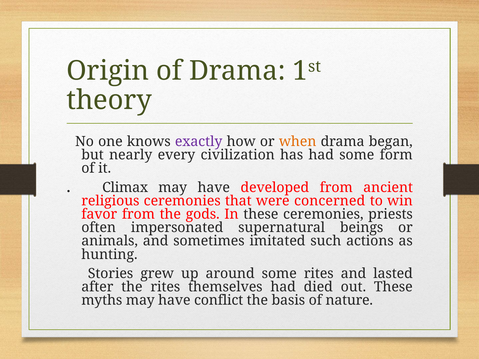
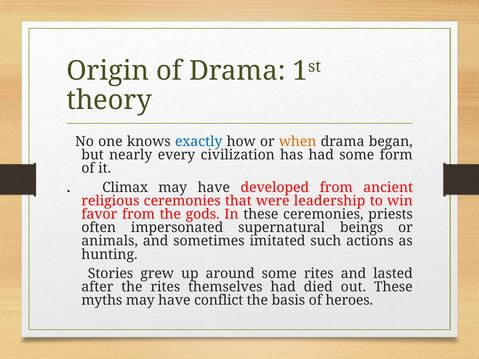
exactly colour: purple -> blue
concerned: concerned -> leadership
nature: nature -> heroes
